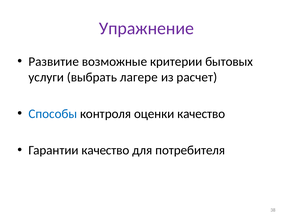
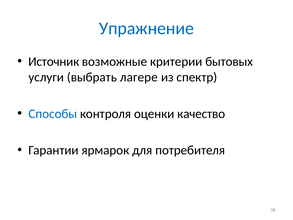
Упражнение colour: purple -> blue
Развитие: Развитие -> Источник
расчет: расчет -> спектр
Гарантии качество: качество -> ярмарок
